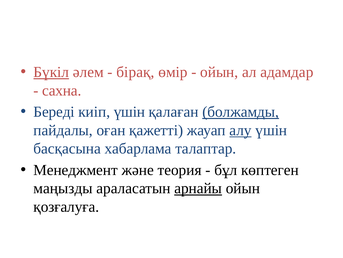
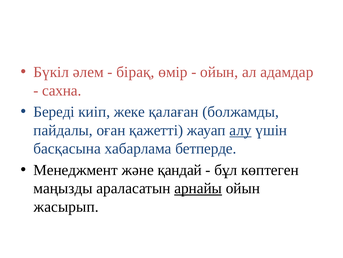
Бүкіл underline: present -> none
киіп үшін: үшін -> жеке
болжамды underline: present -> none
талаптар: талаптар -> бетперде
теория: теория -> қандай
қозғалуға: қозғалуға -> жасырып
